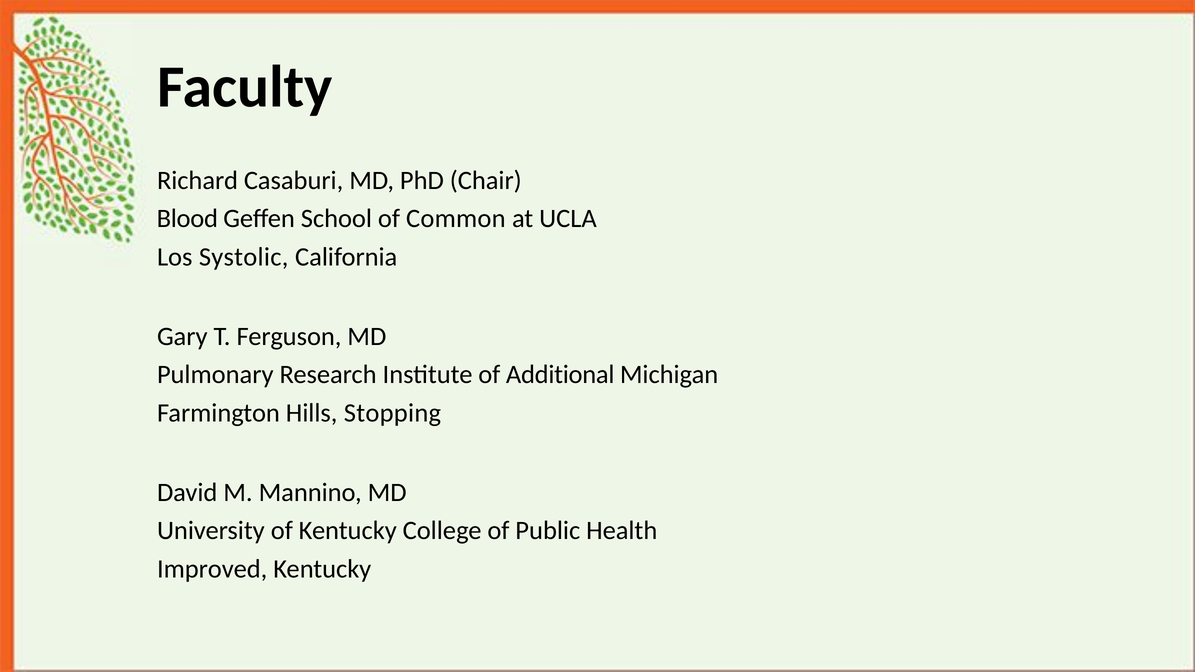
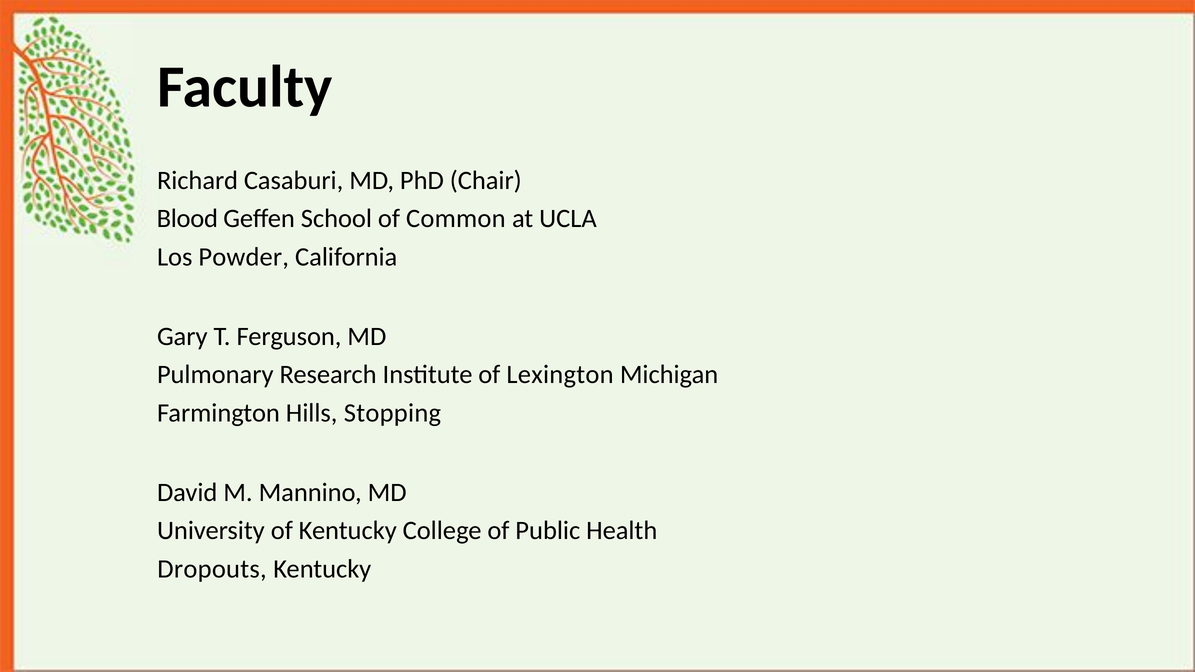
Systolic: Systolic -> Powder
Additional: Additional -> Lexington
Improved: Improved -> Dropouts
